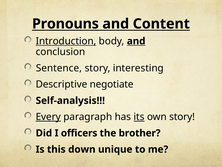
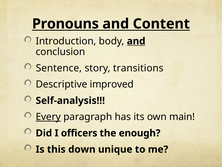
Introduction underline: present -> none
interesting: interesting -> transitions
negotiate: negotiate -> improved
its underline: present -> none
own story: story -> main
brother: brother -> enough
